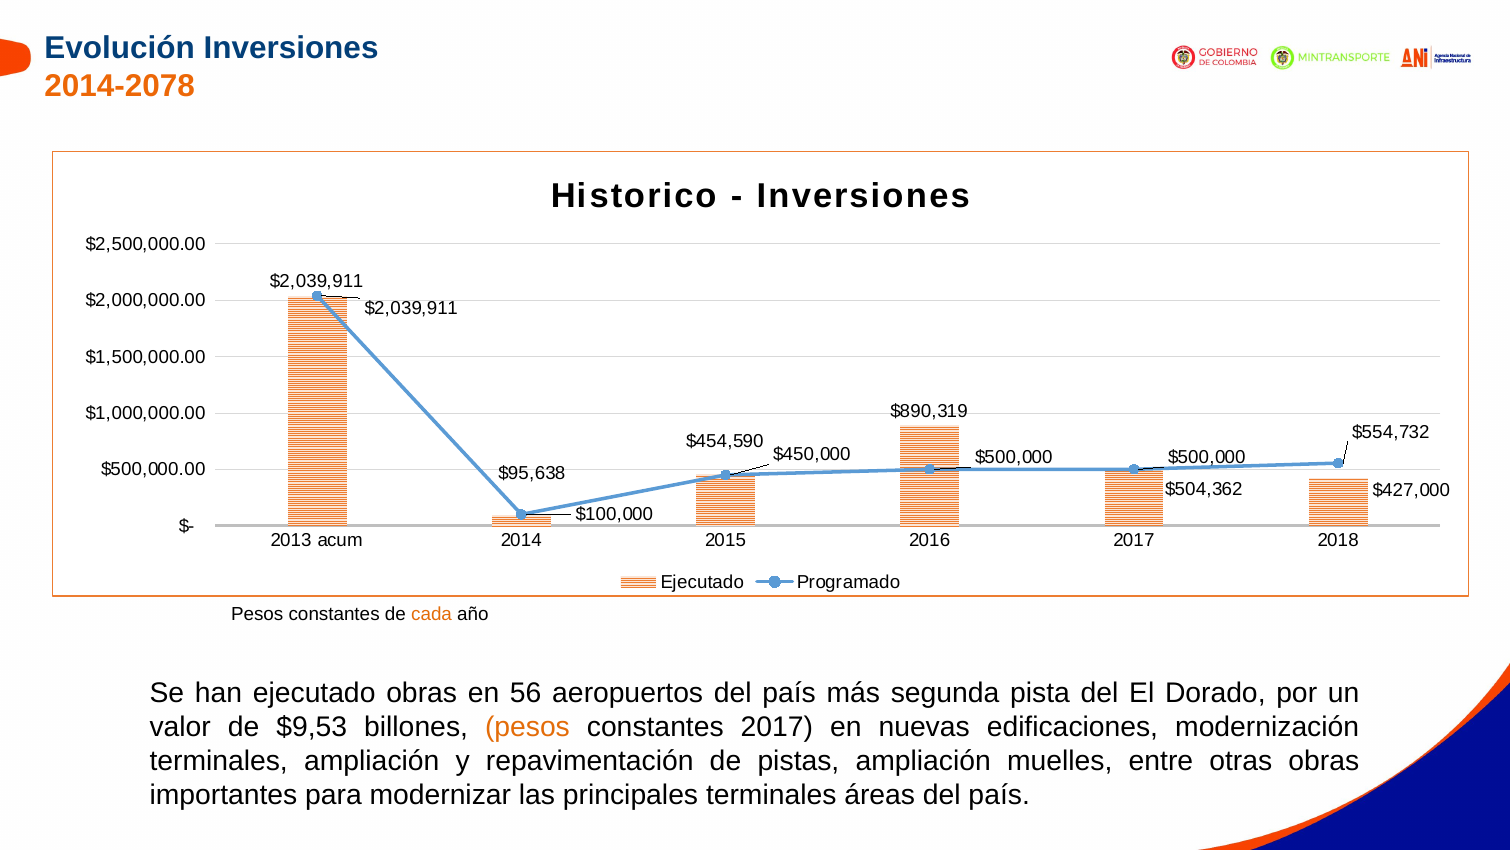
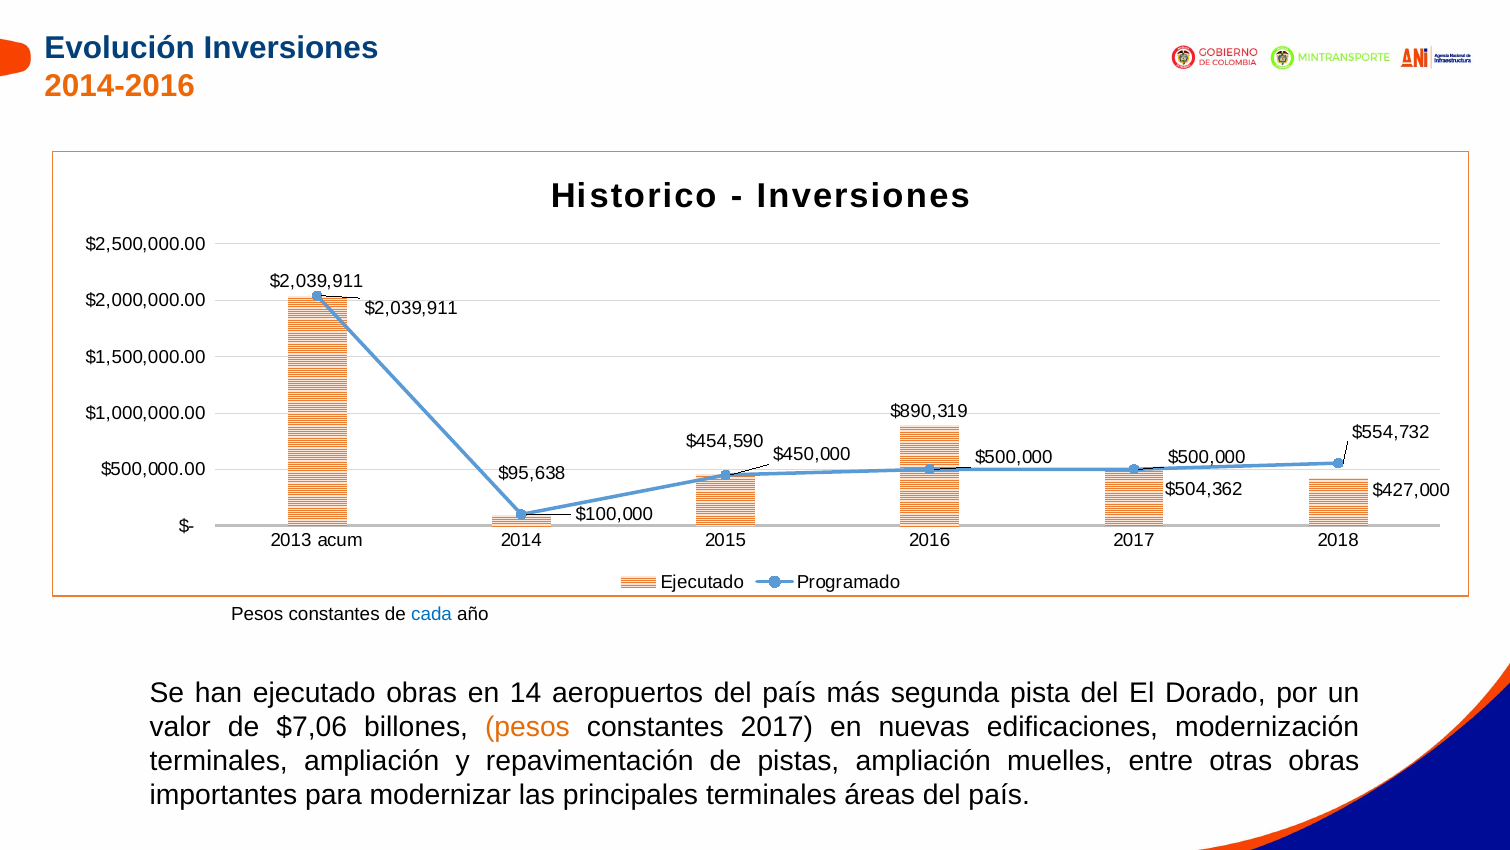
2014-2078: 2014-2078 -> 2014-2016
cada colour: orange -> blue
56: 56 -> 14
$9,53: $9,53 -> $7,06
